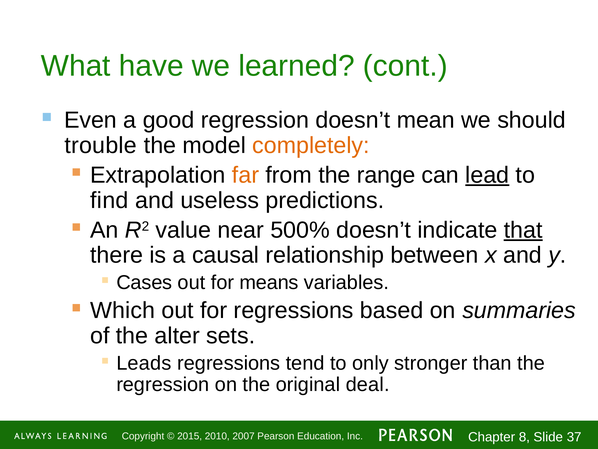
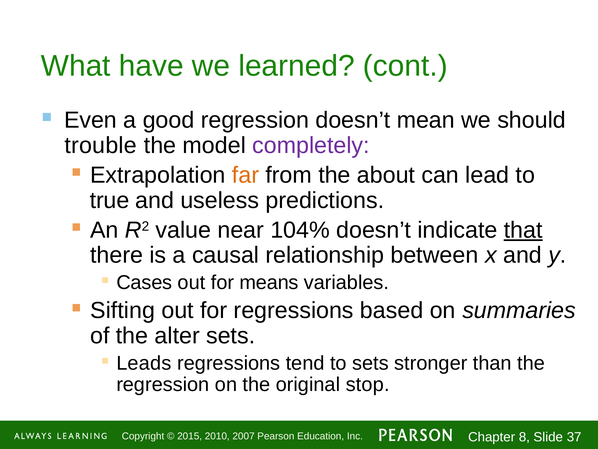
completely colour: orange -> purple
range: range -> about
lead underline: present -> none
find: find -> true
500%: 500% -> 104%
Which: Which -> Sifting
to only: only -> sets
deal: deal -> stop
